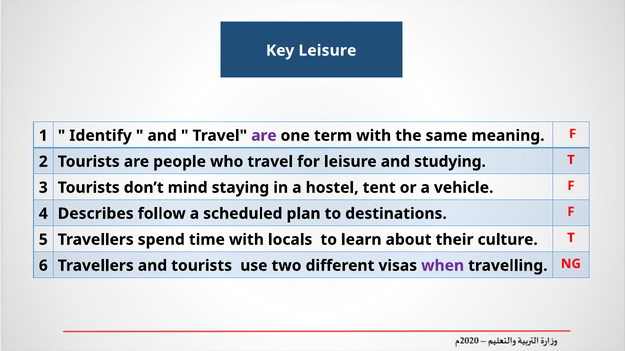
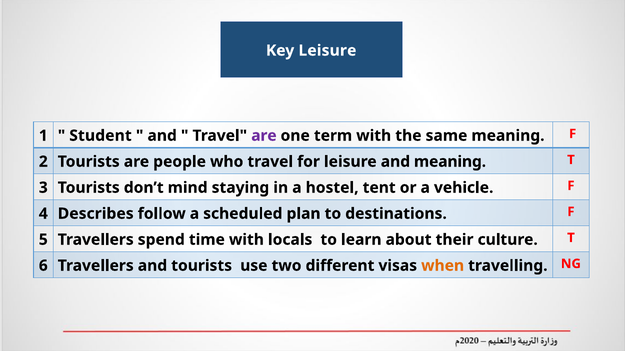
Identify: Identify -> Student
and studying: studying -> meaning
when colour: purple -> orange
